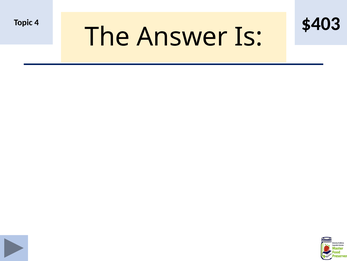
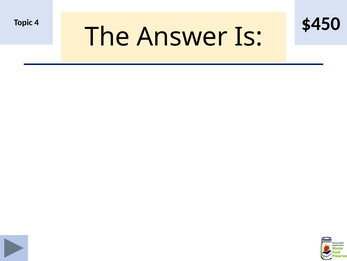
$403: $403 -> $450
